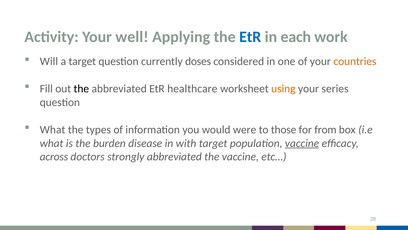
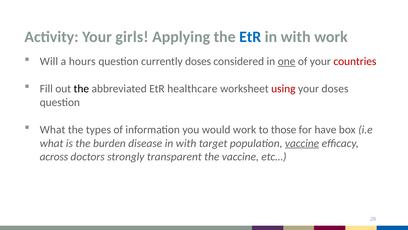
well: well -> girls
each at (296, 37): each -> with
a target: target -> hours
one underline: none -> present
countries colour: orange -> red
using colour: orange -> red
your series: series -> doses
would were: were -> work
from: from -> have
strongly abbreviated: abbreviated -> transparent
